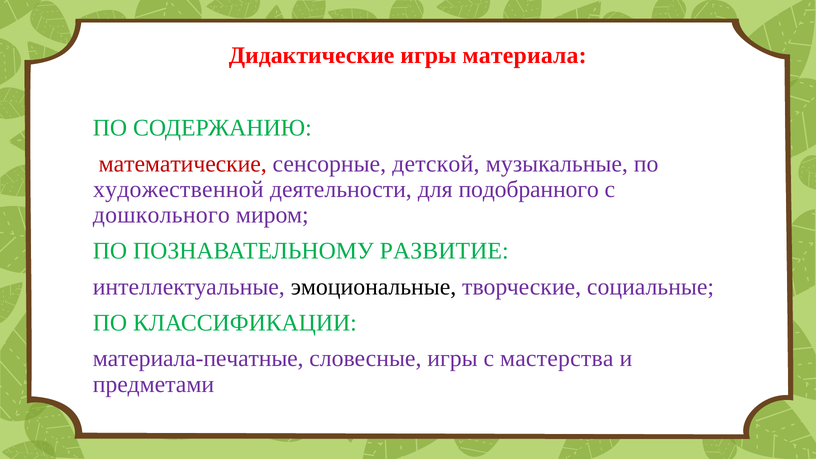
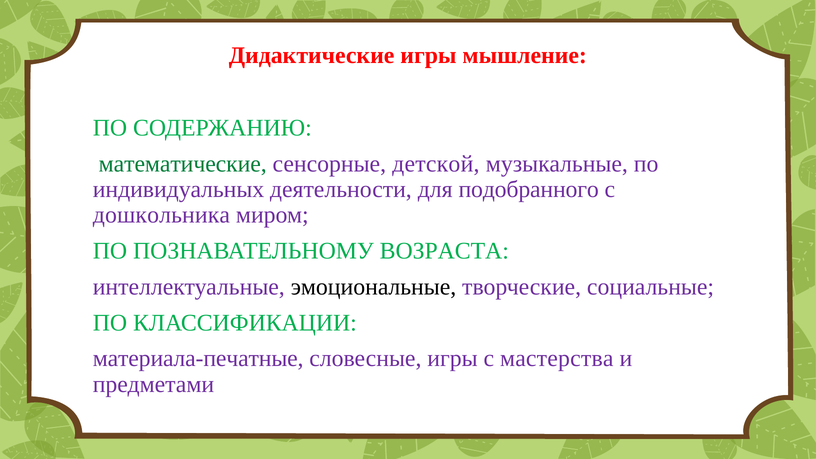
материала: материала -> мышление
математические colour: red -> green
художественной: художественной -> индивидуальных
дошкольного: дошкольного -> дошкольника
РАЗВИТИЕ: РАЗВИТИЕ -> ВОЗРАСТА
